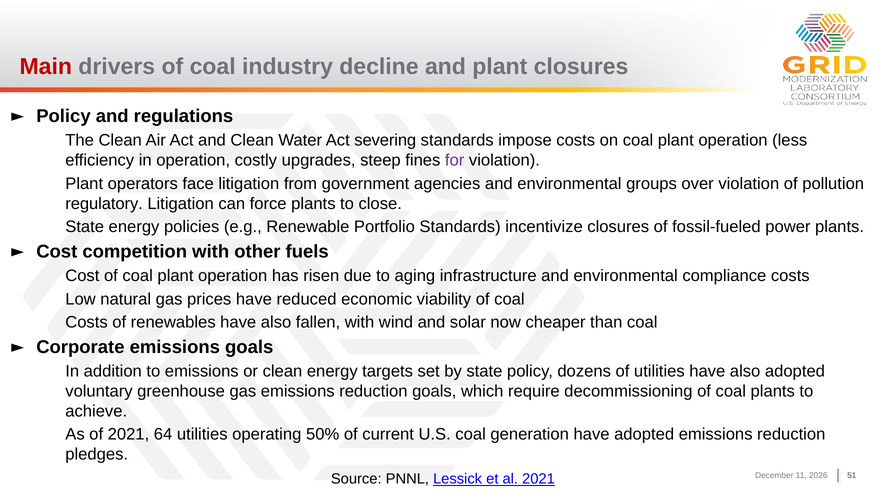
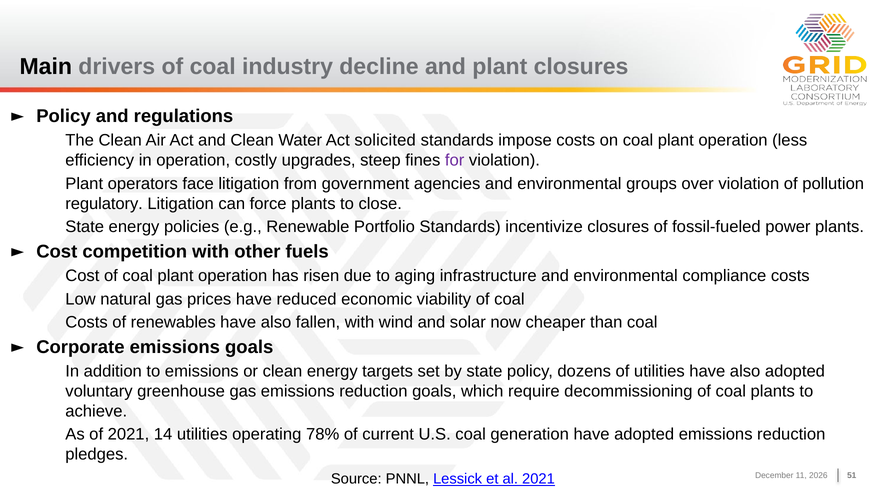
Main colour: red -> black
severing: severing -> solicited
64: 64 -> 14
50%: 50% -> 78%
